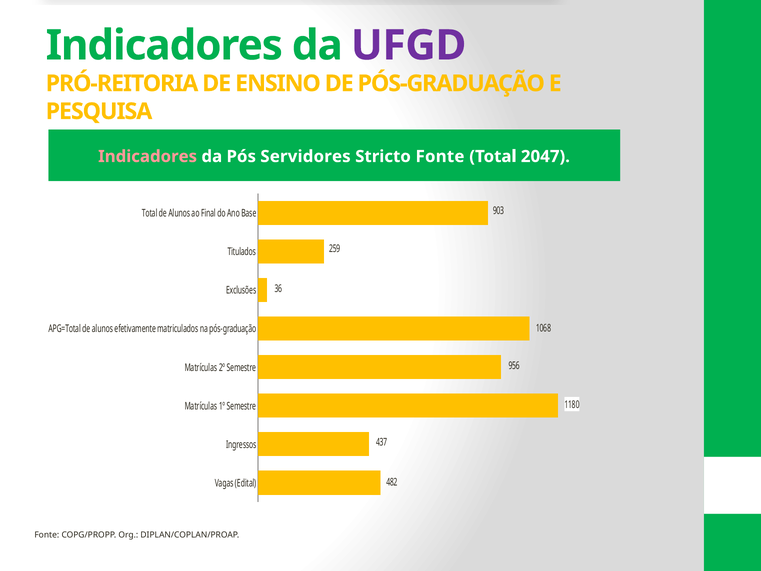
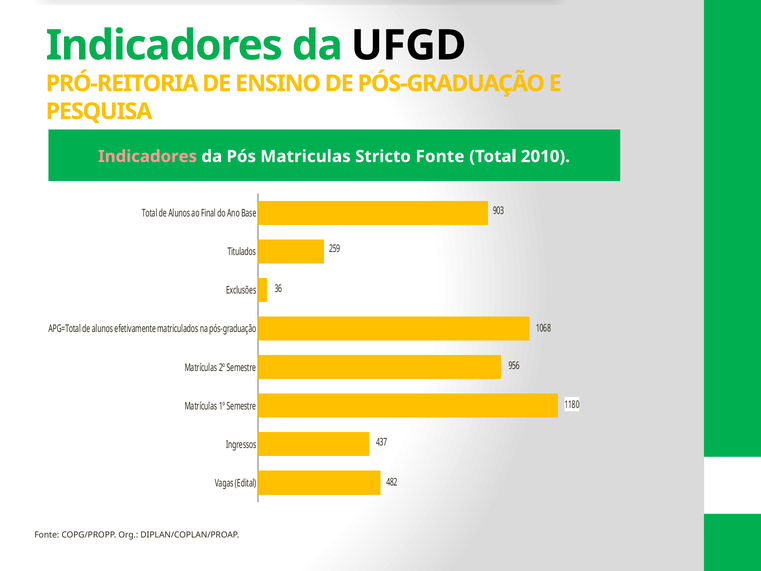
UFGD colour: purple -> black
Servidores: Servidores -> Matriculas
2047: 2047 -> 2010
